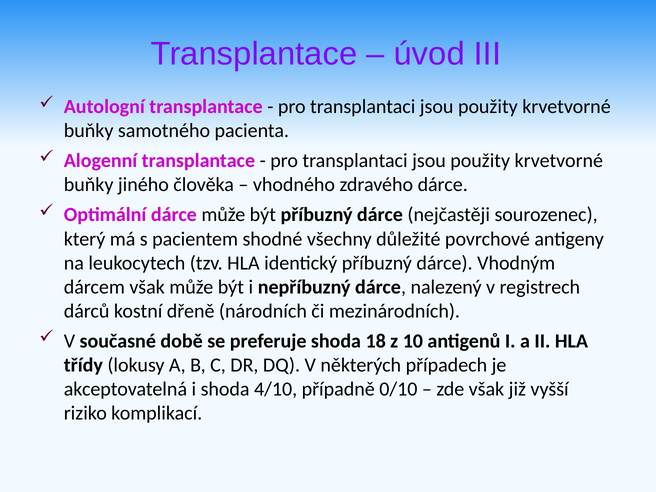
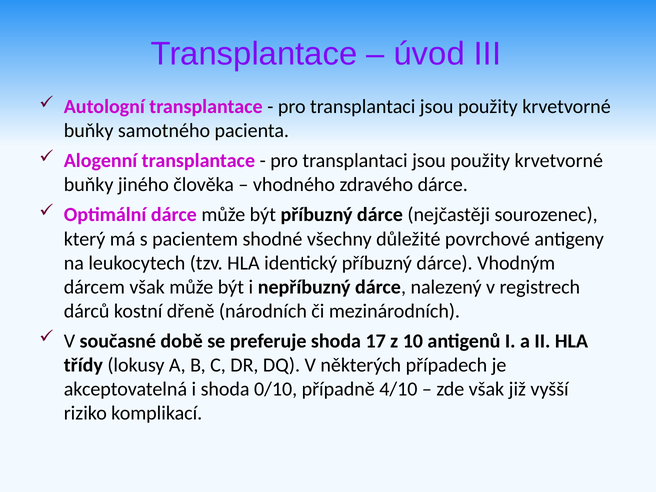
18: 18 -> 17
4/10: 4/10 -> 0/10
0/10: 0/10 -> 4/10
